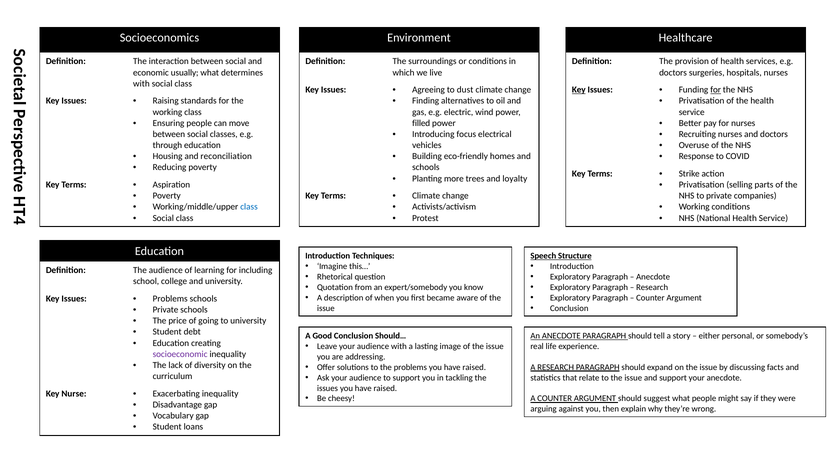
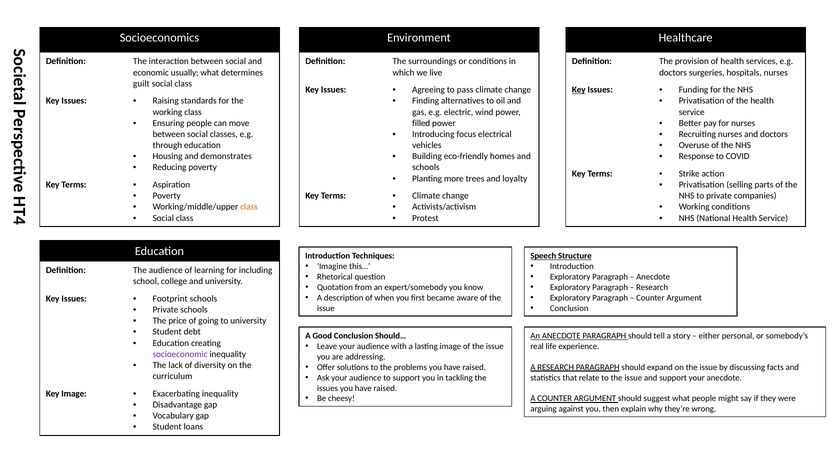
with at (141, 84): with -> guilt
dust: dust -> pass
for at (716, 90) underline: present -> none
reconciliation: reconciliation -> demonstrates
class at (249, 207) colour: blue -> orange
Problems at (170, 299): Problems -> Footprint
Key Nurse: Nurse -> Image
